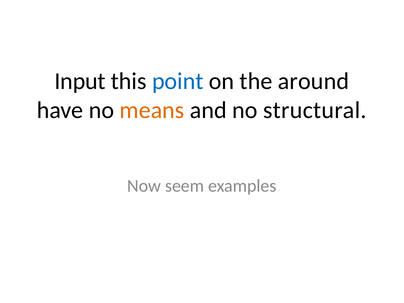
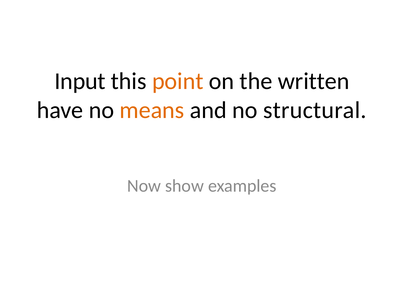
point colour: blue -> orange
around: around -> written
seem: seem -> show
